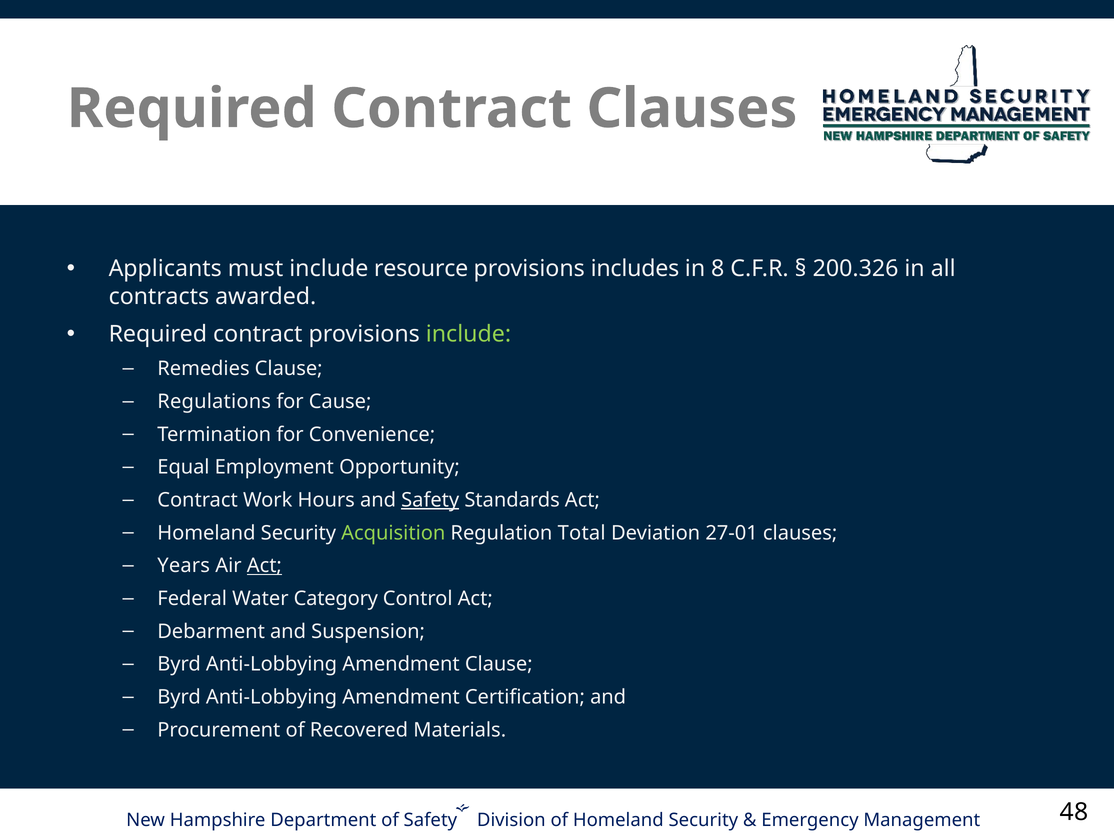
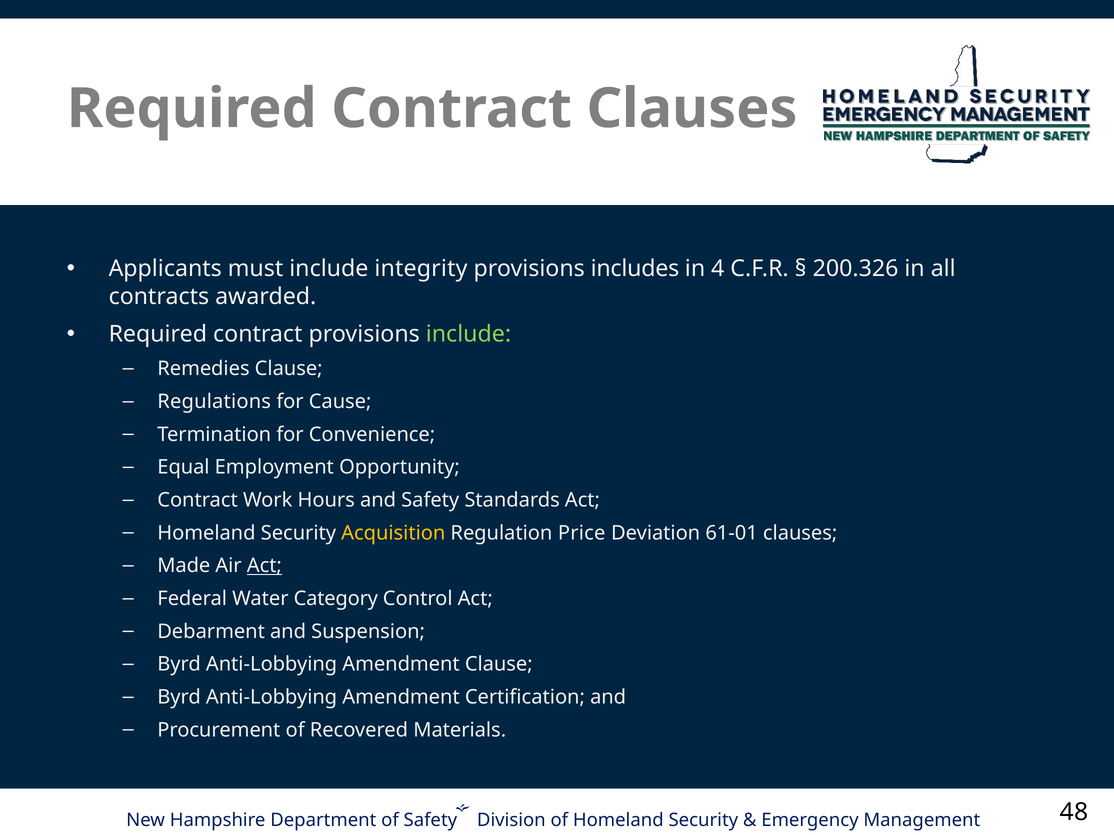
resource: resource -> integrity
8: 8 -> 4
Safety at (430, 500) underline: present -> none
Acquisition colour: light green -> yellow
Total: Total -> Price
27-01: 27-01 -> 61-01
Years: Years -> Made
